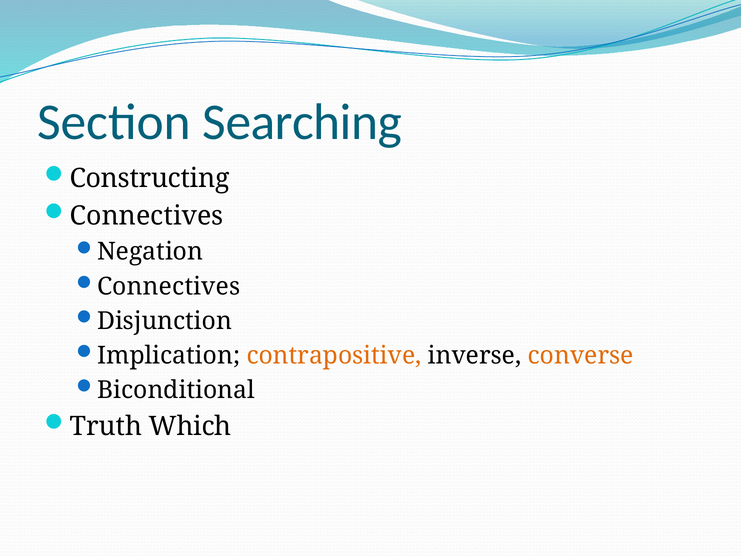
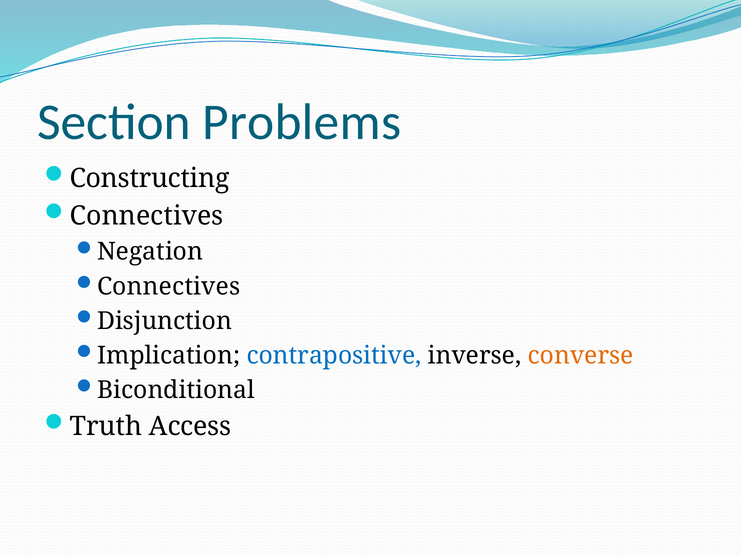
Searching: Searching -> Problems
contrapositive colour: orange -> blue
Which: Which -> Access
